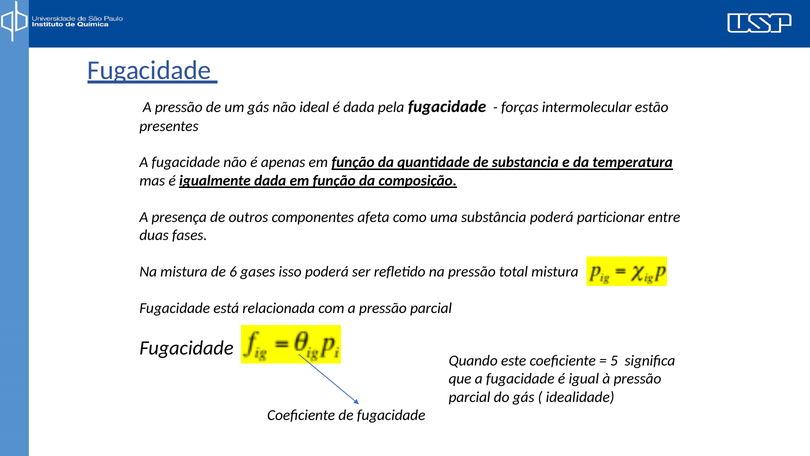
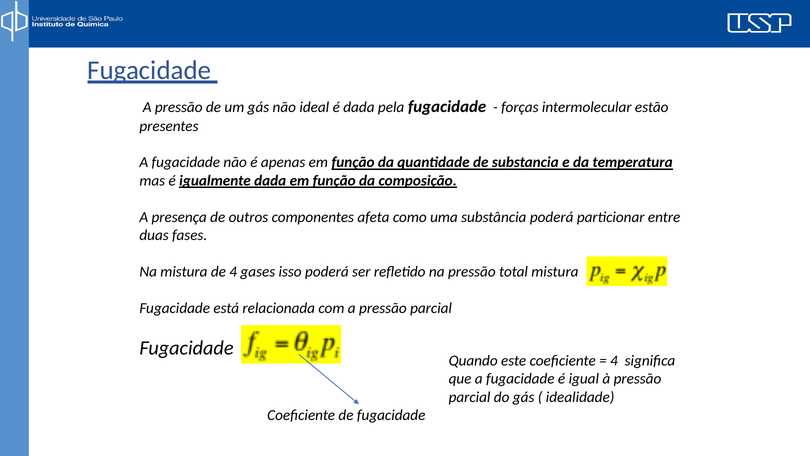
de 6: 6 -> 4
5 at (614, 360): 5 -> 4
